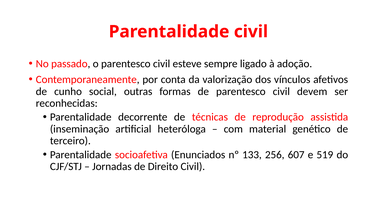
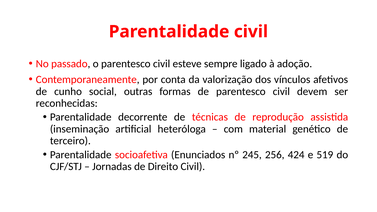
133: 133 -> 245
607: 607 -> 424
